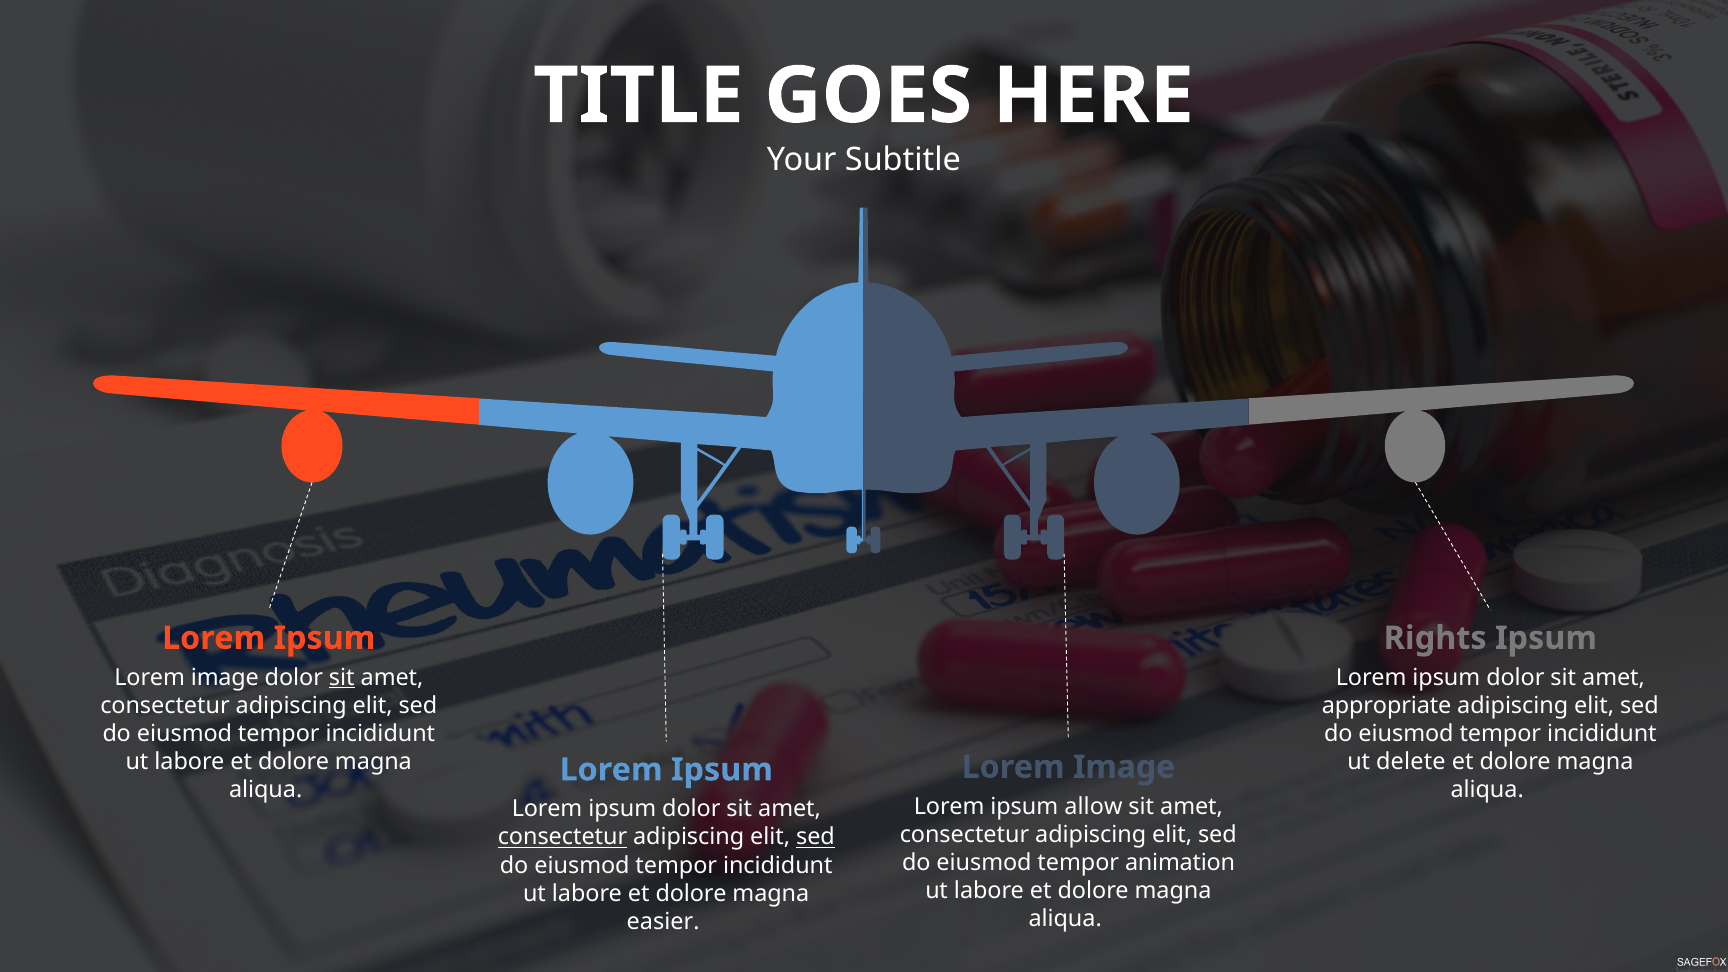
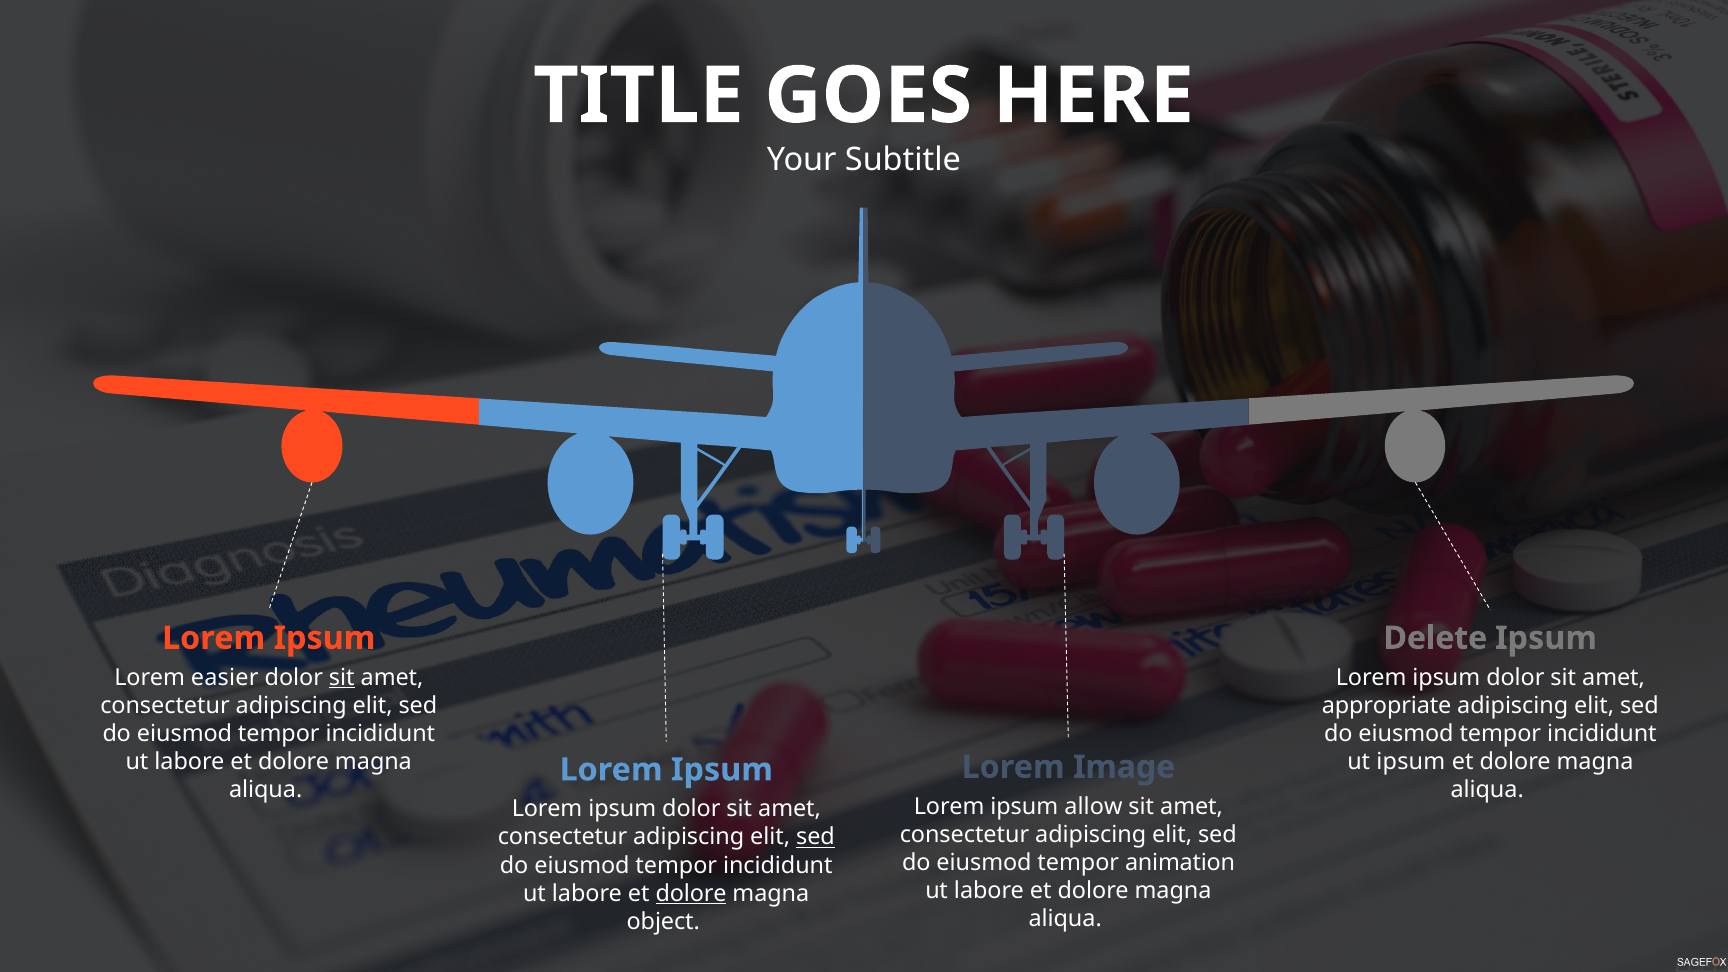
Rights: Rights -> Delete
image at (225, 677): image -> easier
ut delete: delete -> ipsum
consectetur at (562, 837) underline: present -> none
dolore at (691, 893) underline: none -> present
easier: easier -> object
